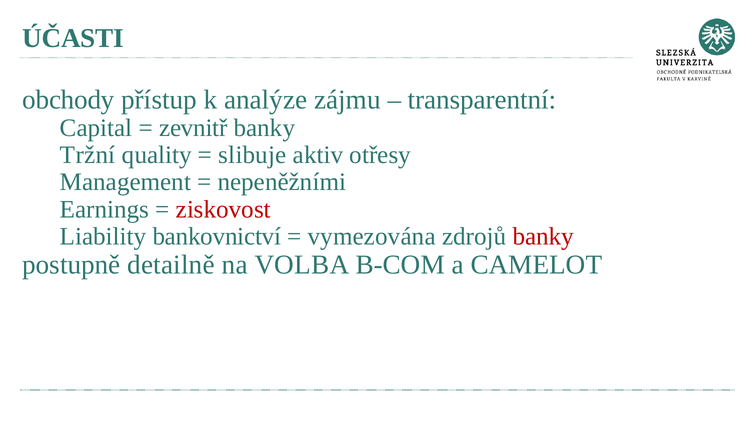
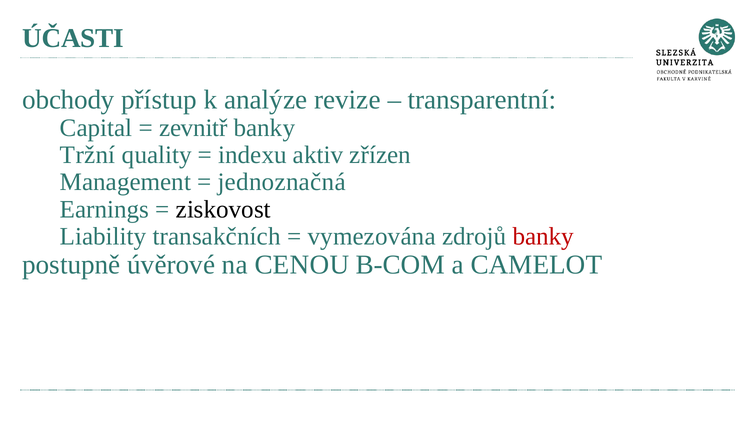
zájmu: zájmu -> revize
slibuje: slibuje -> indexu
otřesy: otřesy -> zřízen
nepeněžními: nepeněžními -> jednoznačná
ziskovost colour: red -> black
bankovnictví: bankovnictví -> transakčních
detailně: detailně -> úvěrové
VOLBA: VOLBA -> CENOU
